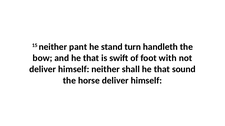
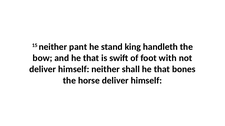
turn: turn -> king
sound: sound -> bones
